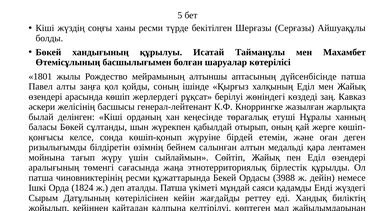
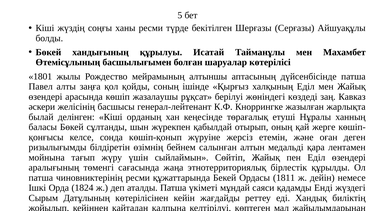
жерлердегі: жерлердегі -> жазалаушы
бірдей: бірдей -> жерсіз
3988: 3988 -> 1811
